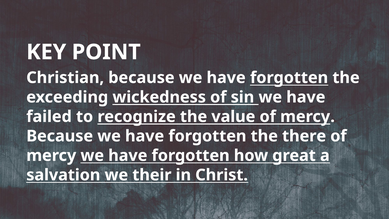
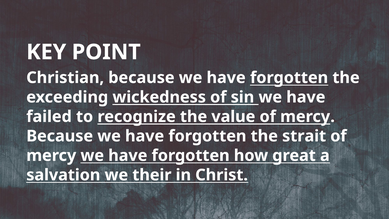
there: there -> strait
